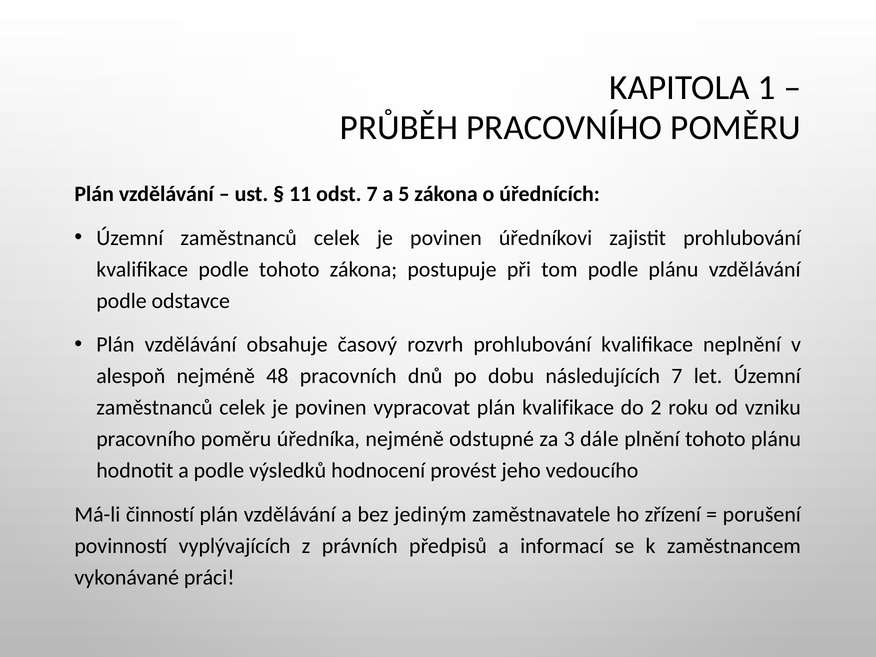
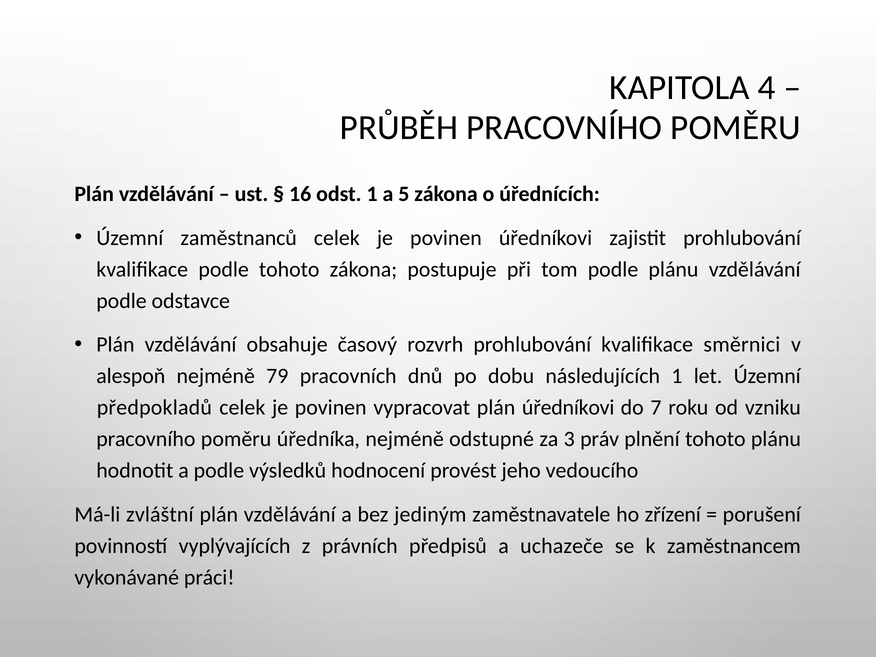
1: 1 -> 4
11: 11 -> 16
odst 7: 7 -> 1
neplnění: neplnění -> směrnici
48: 48 -> 79
následujících 7: 7 -> 1
zaměstnanců at (155, 408): zaměstnanců -> předpokladů
plán kvalifikace: kvalifikace -> úředníkovi
2: 2 -> 7
dále: dále -> práv
činností: činností -> zvláštní
informací: informací -> uchazeče
